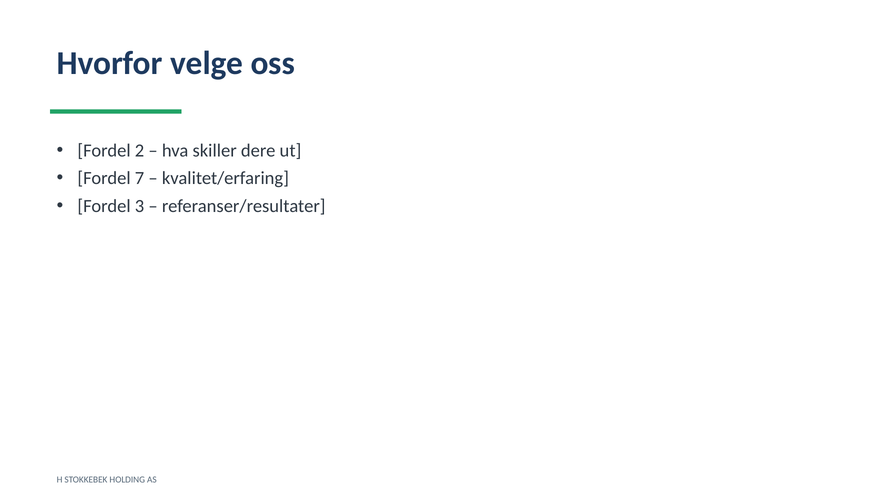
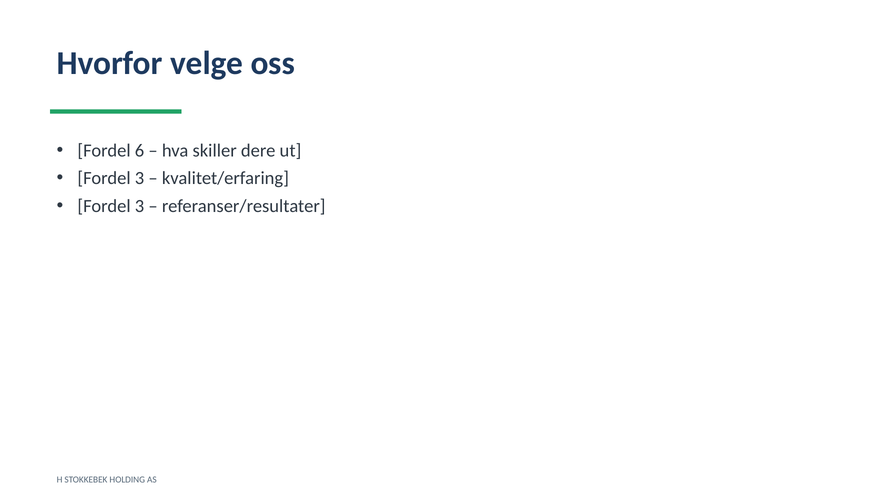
2: 2 -> 6
7 at (140, 179): 7 -> 3
